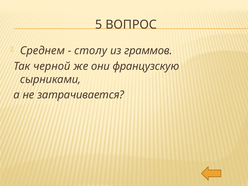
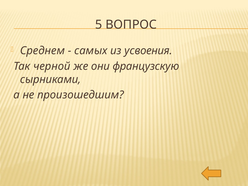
столу: столу -> самых
граммов: граммов -> усвоения
затрачивается: затрачивается -> произошедшим
